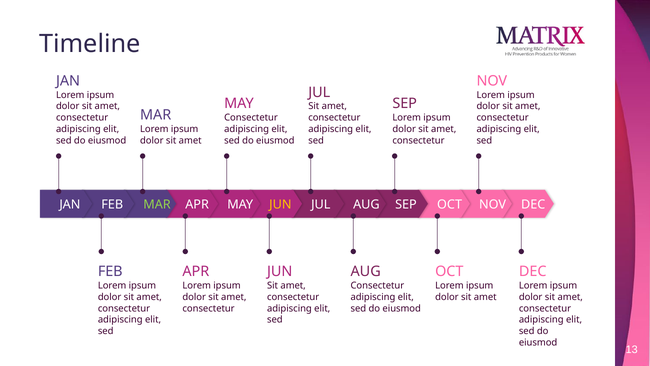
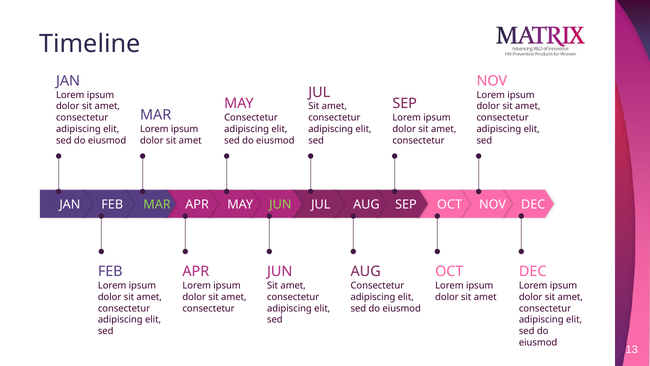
JUN at (280, 204) colour: yellow -> light green
